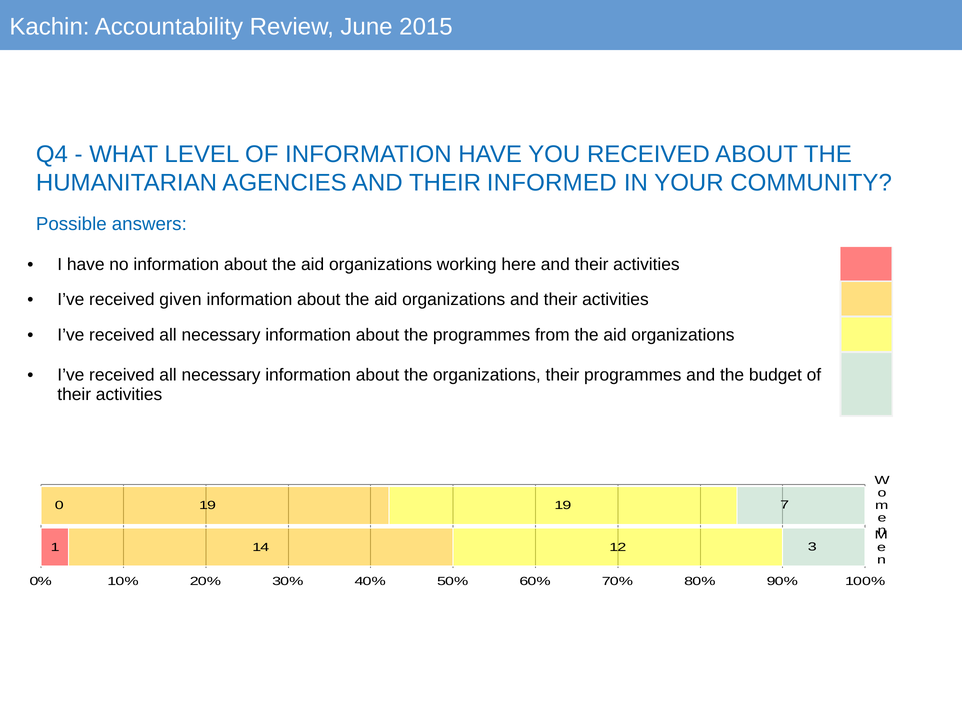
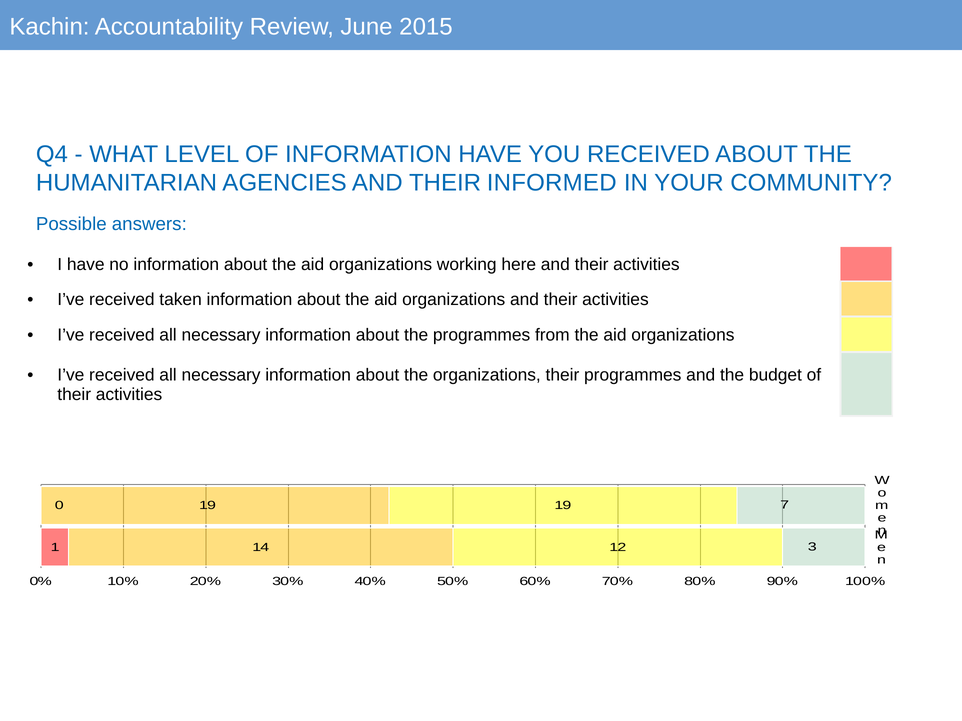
given: given -> taken
